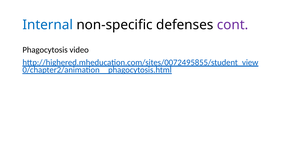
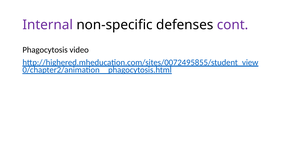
Internal colour: blue -> purple
